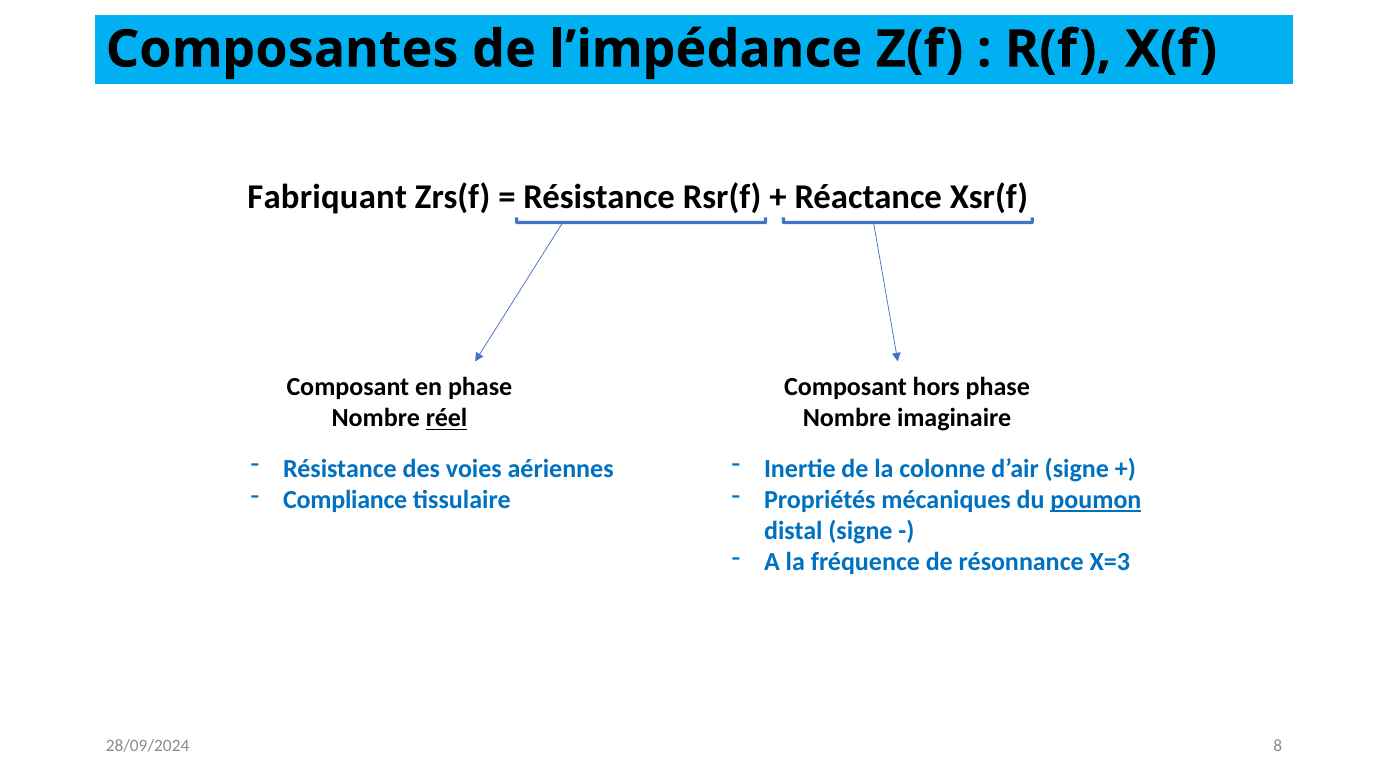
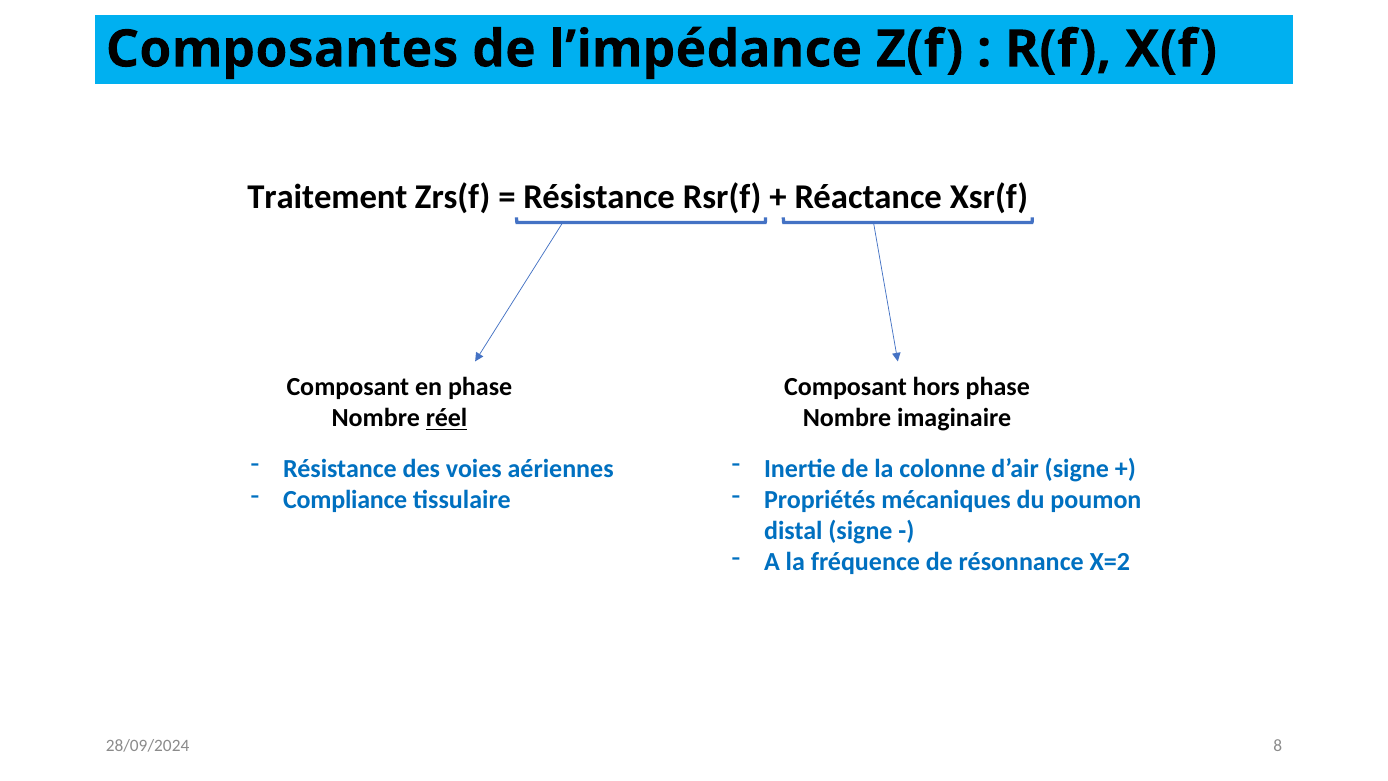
Fabriquant: Fabriquant -> Traitement
poumon underline: present -> none
X=3: X=3 -> X=2
